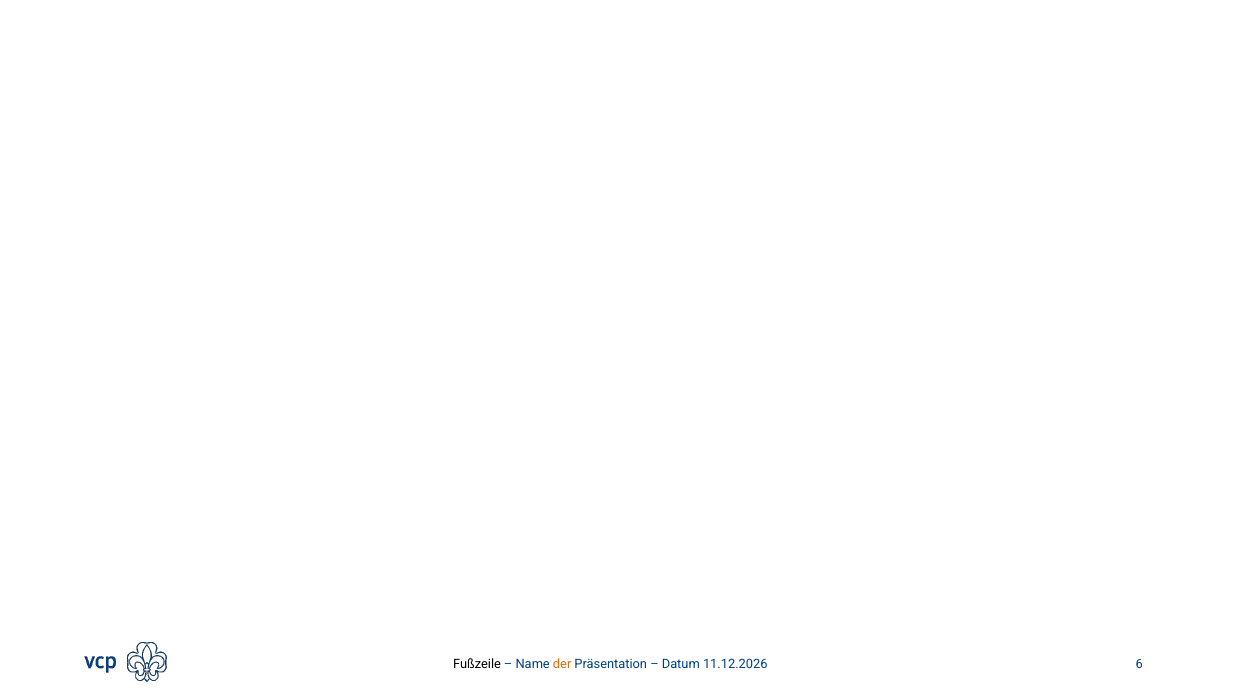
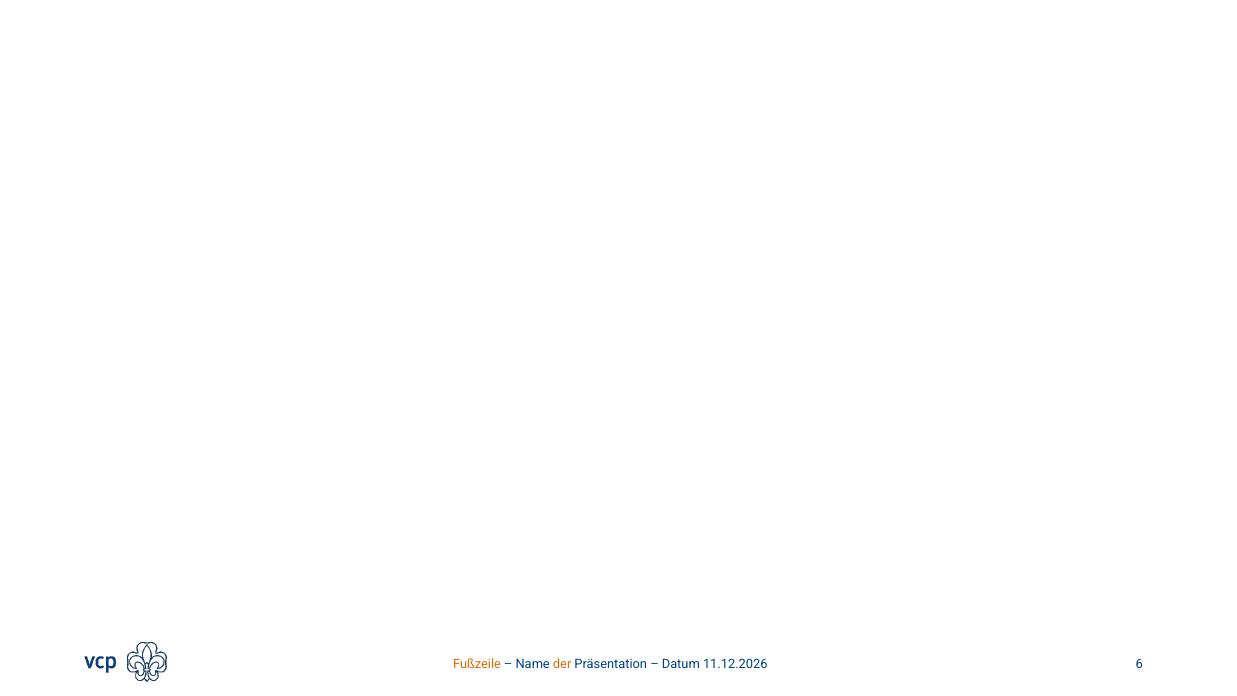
Fußzeile colour: black -> orange
